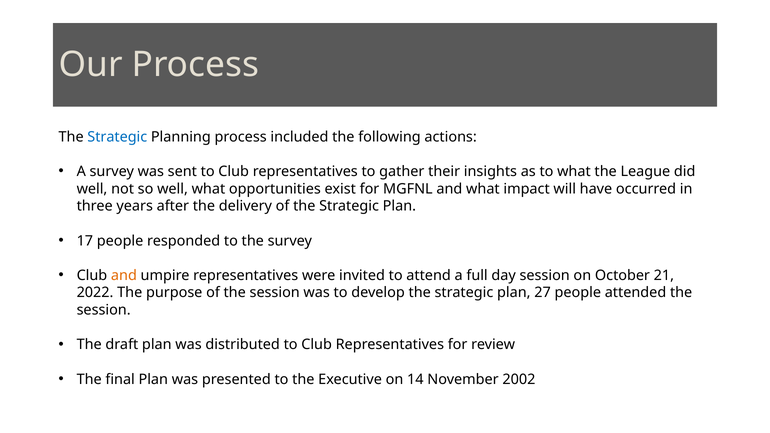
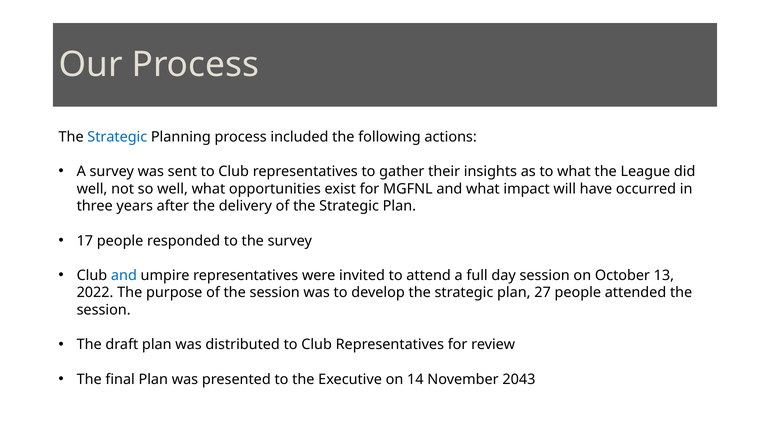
and at (124, 275) colour: orange -> blue
21: 21 -> 13
2002: 2002 -> 2043
